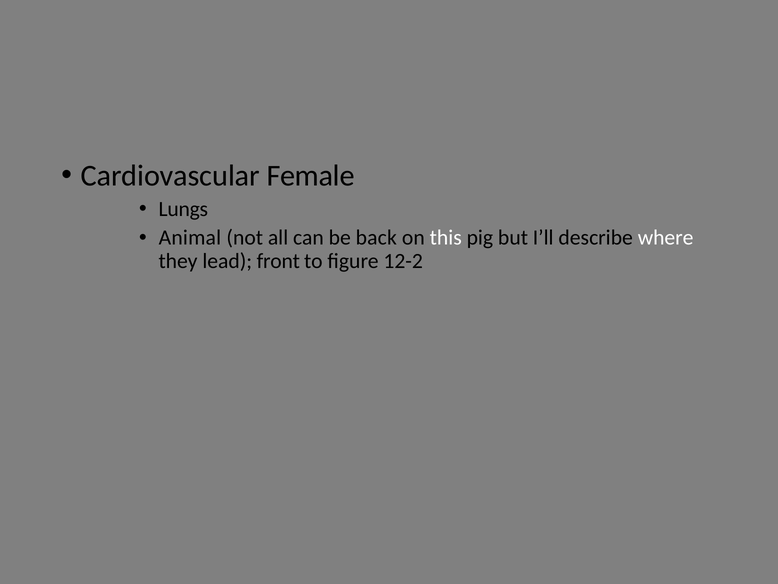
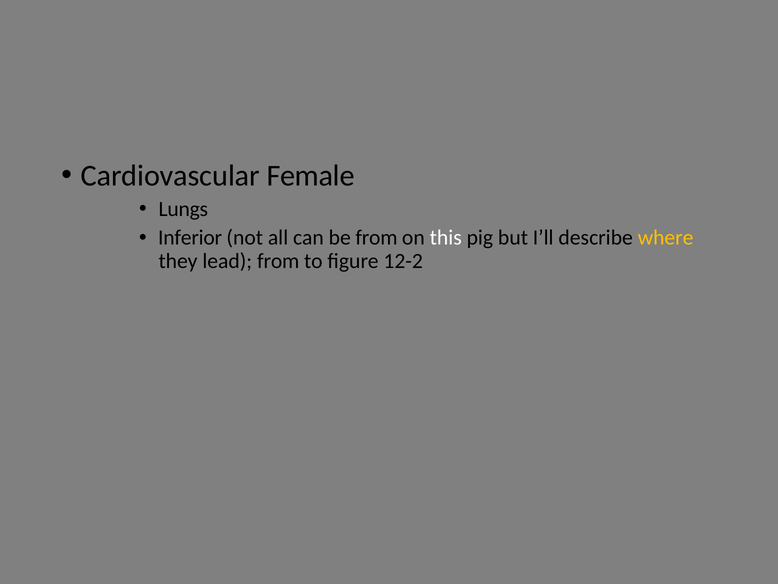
Animal: Animal -> Inferior
be back: back -> from
where colour: white -> yellow
lead front: front -> from
